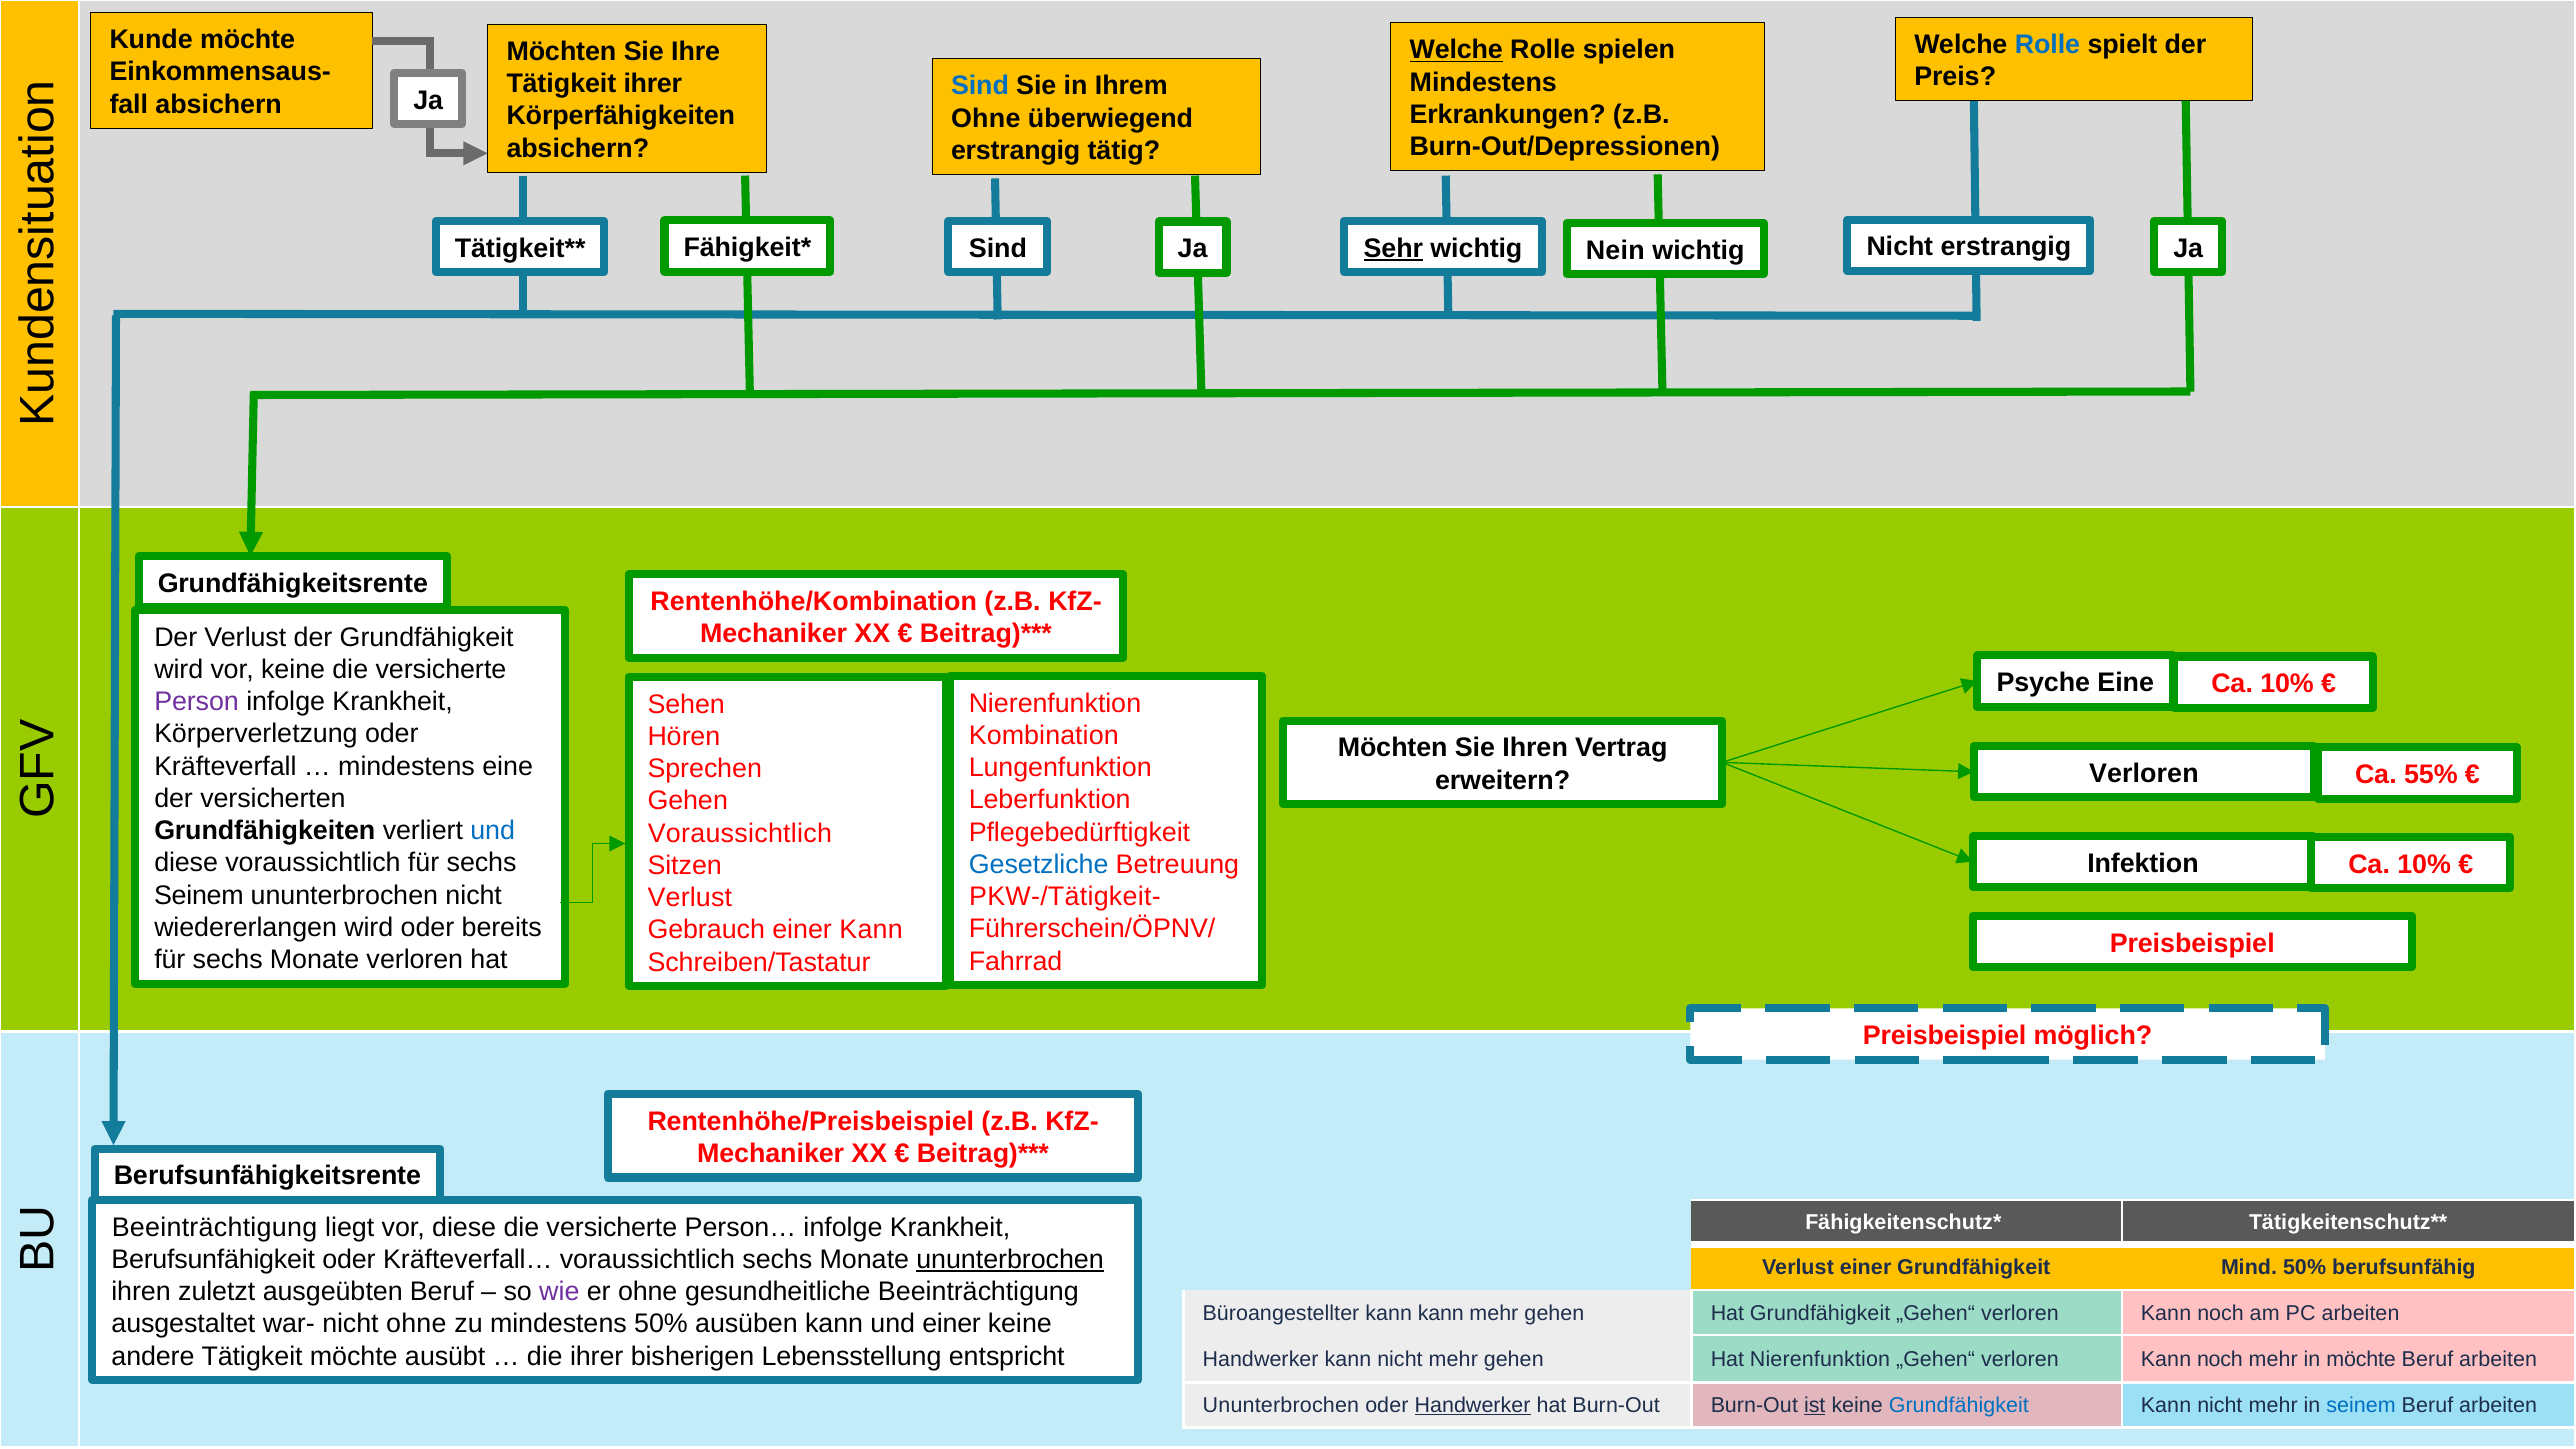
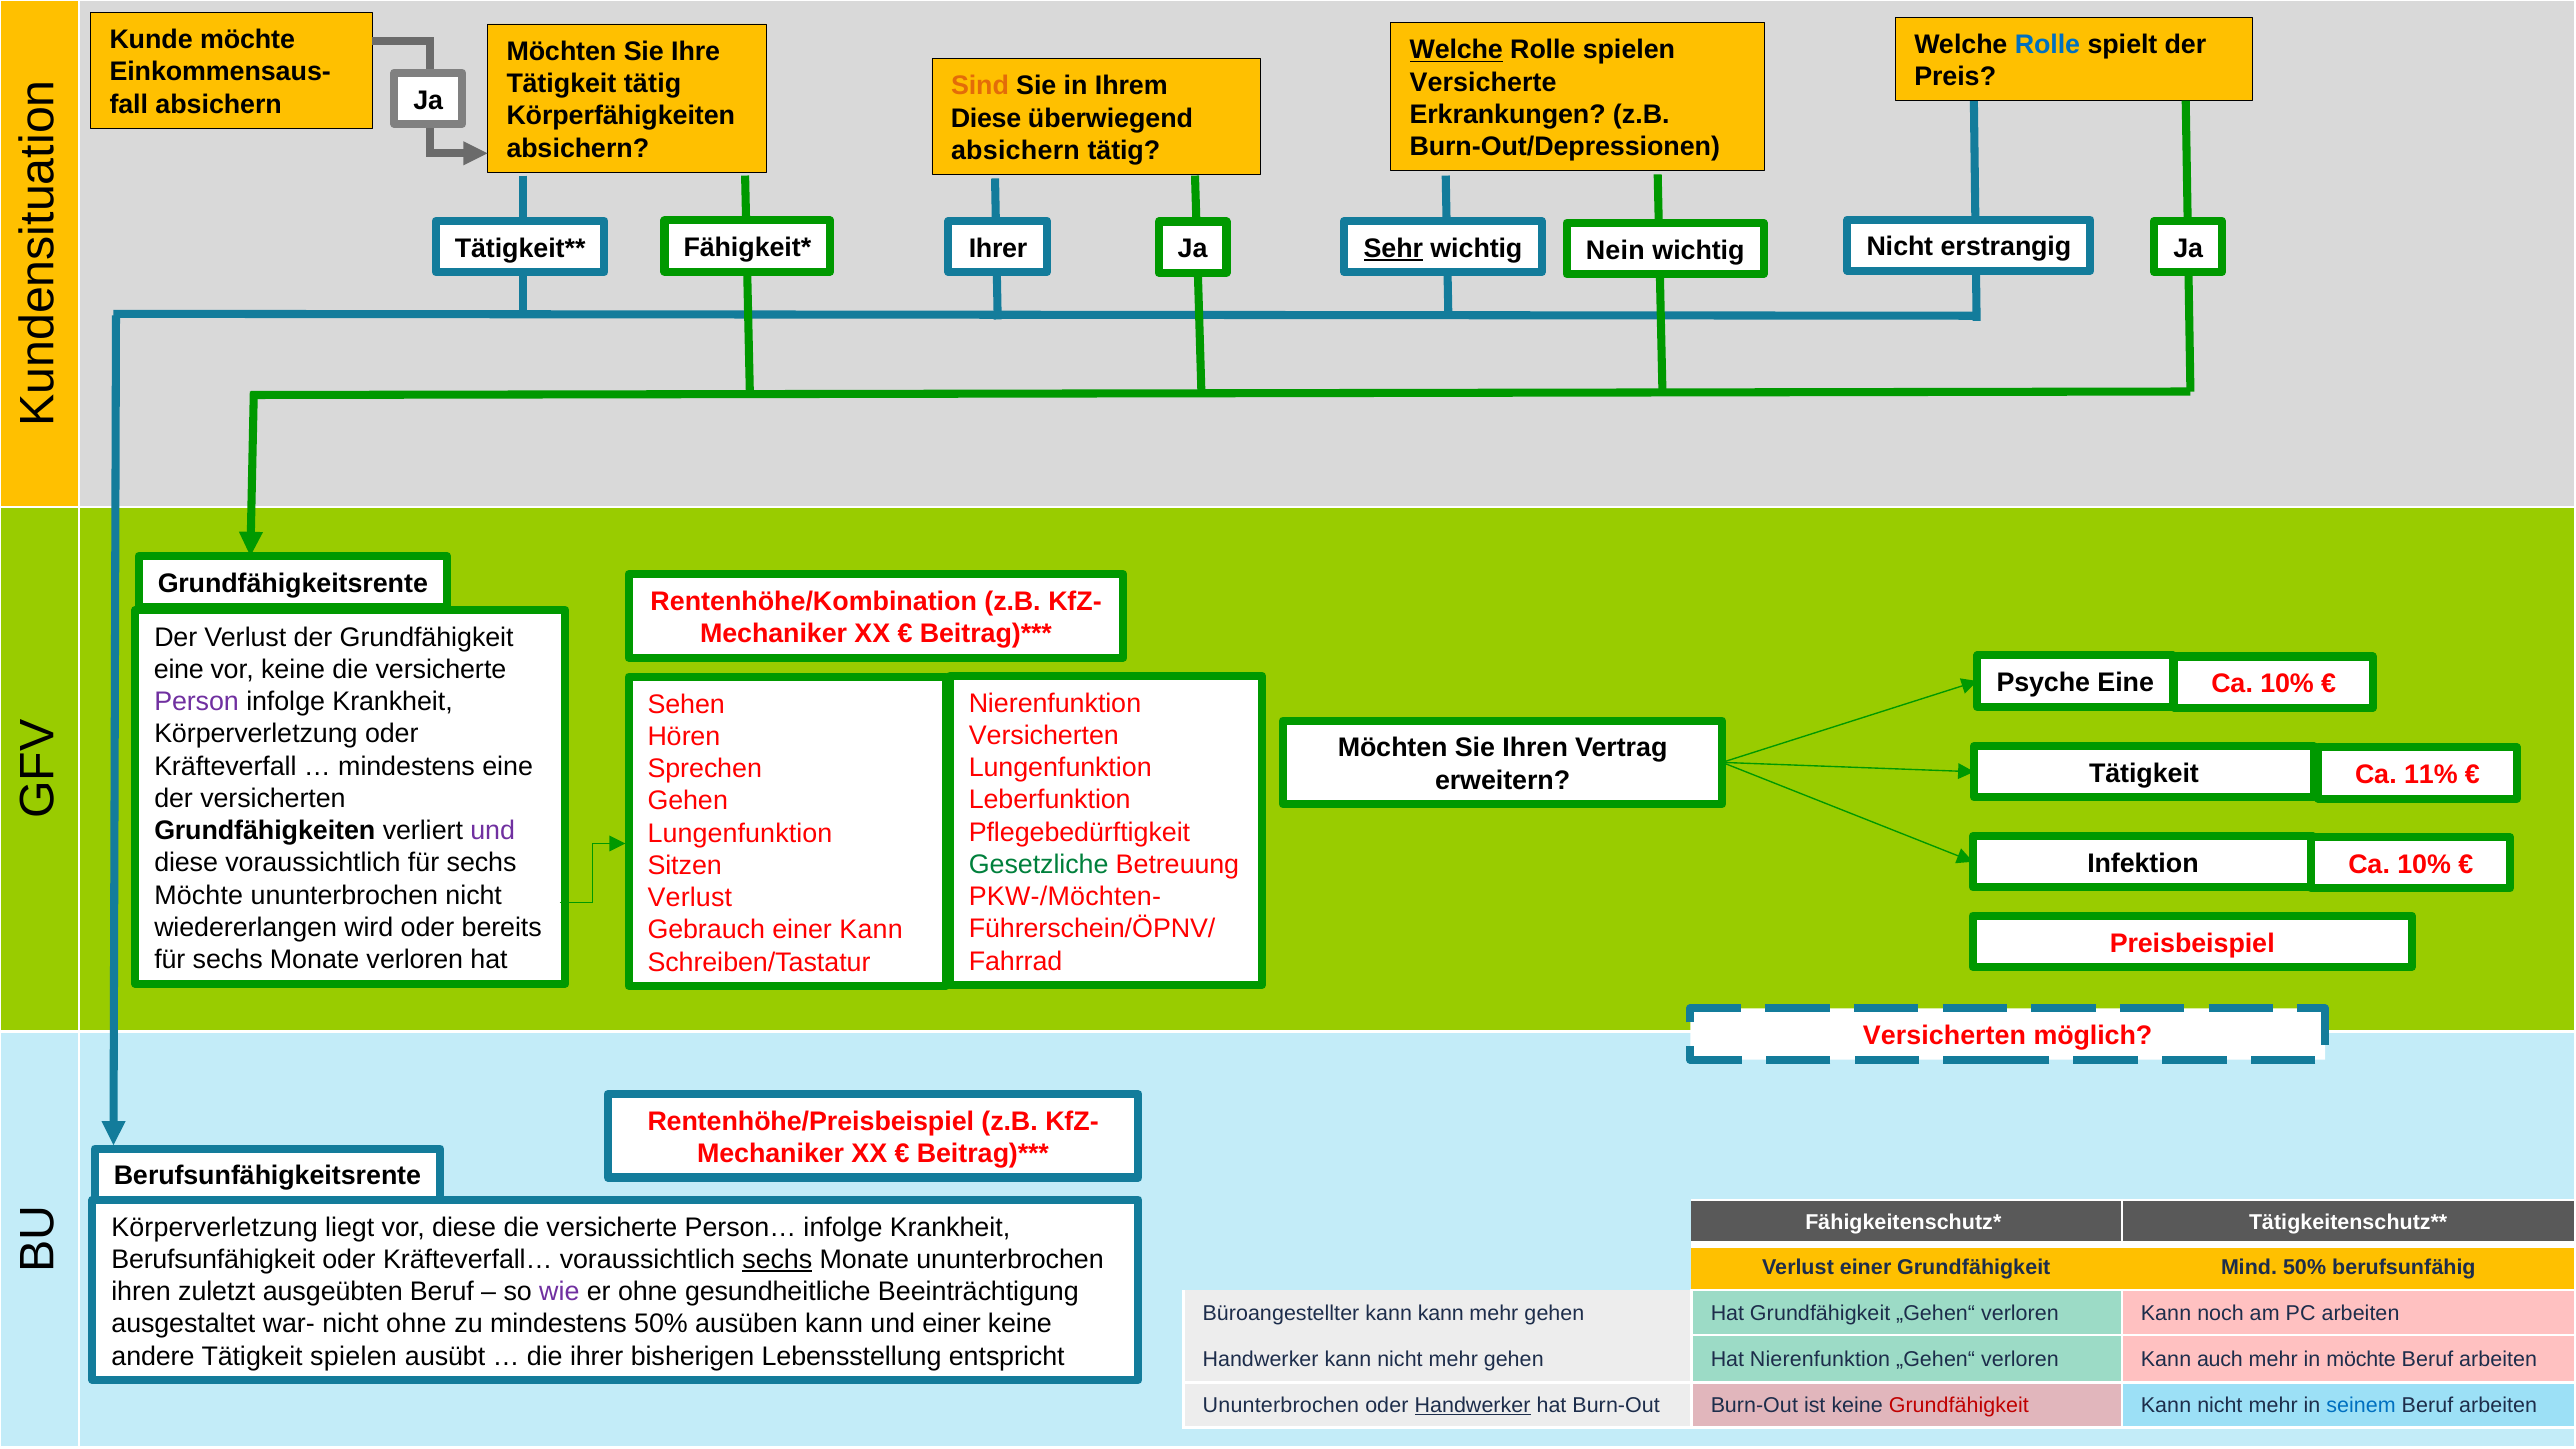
Mindestens at (1483, 82): Mindestens -> Versicherte
Tätigkeit ihrer: ihrer -> tätig
Sind at (980, 86) colour: blue -> orange
Ohne at (986, 118): Ohne -> Diese
erstrangig at (1016, 150): erstrangig -> absichern
Sind at (998, 248): Sind -> Ihrer
wird at (179, 670): wird -> eine
Kombination at (1044, 735): Kombination -> Versicherten
Verloren at (2144, 774): Verloren -> Tätigkeit
55%: 55% -> 11%
und at (493, 831) colour: blue -> purple
Voraussichtlich at (740, 833): Voraussichtlich -> Lungenfunktion
Gesetzliche colour: blue -> green
Seinem at (199, 895): Seinem -> Möchte
PKW-/Tätigkeit-: PKW-/Tätigkeit- -> PKW-/Möchten-
Preisbeispiel at (1945, 1036): Preisbeispiel -> Versicherten
Beeinträchtigung at (215, 1227): Beeinträchtigung -> Körperverletzung
sechs at (777, 1259) underline: none -> present
ununterbrochen at (1010, 1259) underline: present -> none
Tätigkeit möchte: möchte -> spielen
noch at (2220, 1359): noch -> auch
ist underline: present -> none
Grundfähigkeit at (1959, 1405) colour: blue -> red
